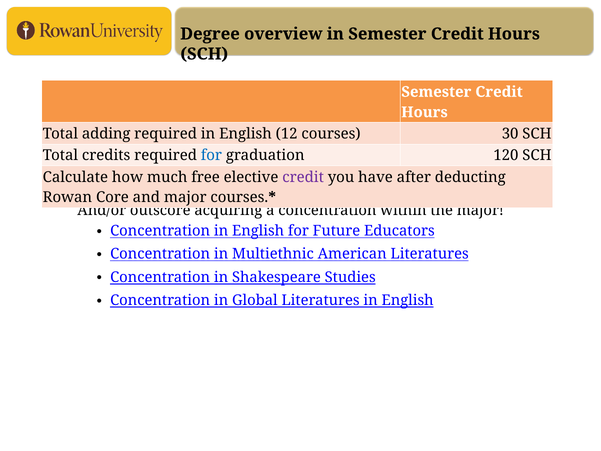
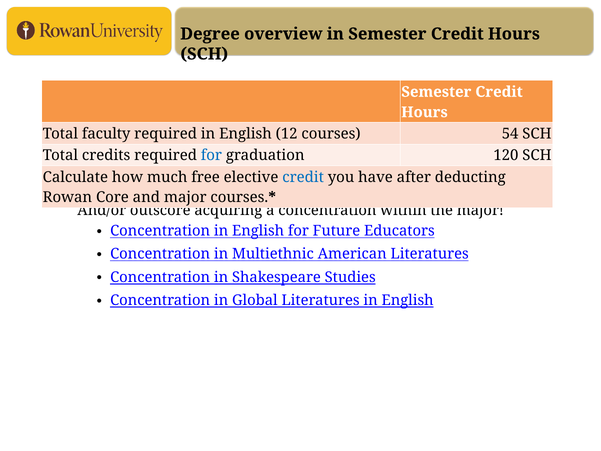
Total adding: adding -> faculty
30: 30 -> 54
credit at (303, 177) colour: purple -> blue
